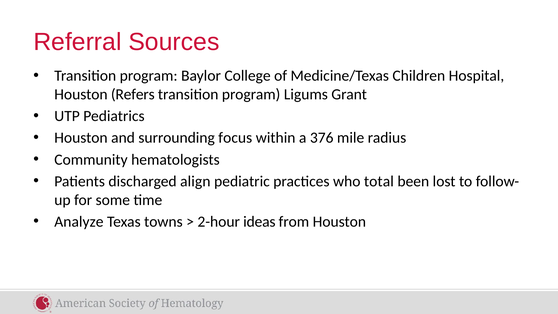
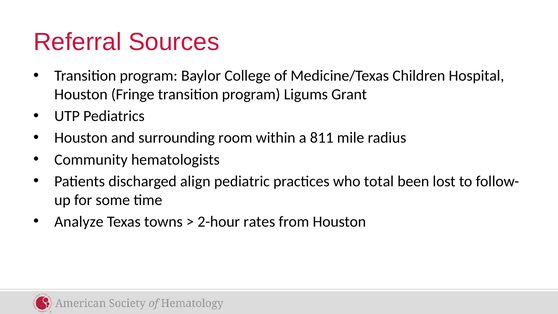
Refers: Refers -> Fringe
focus: focus -> room
376: 376 -> 811
ideas: ideas -> rates
